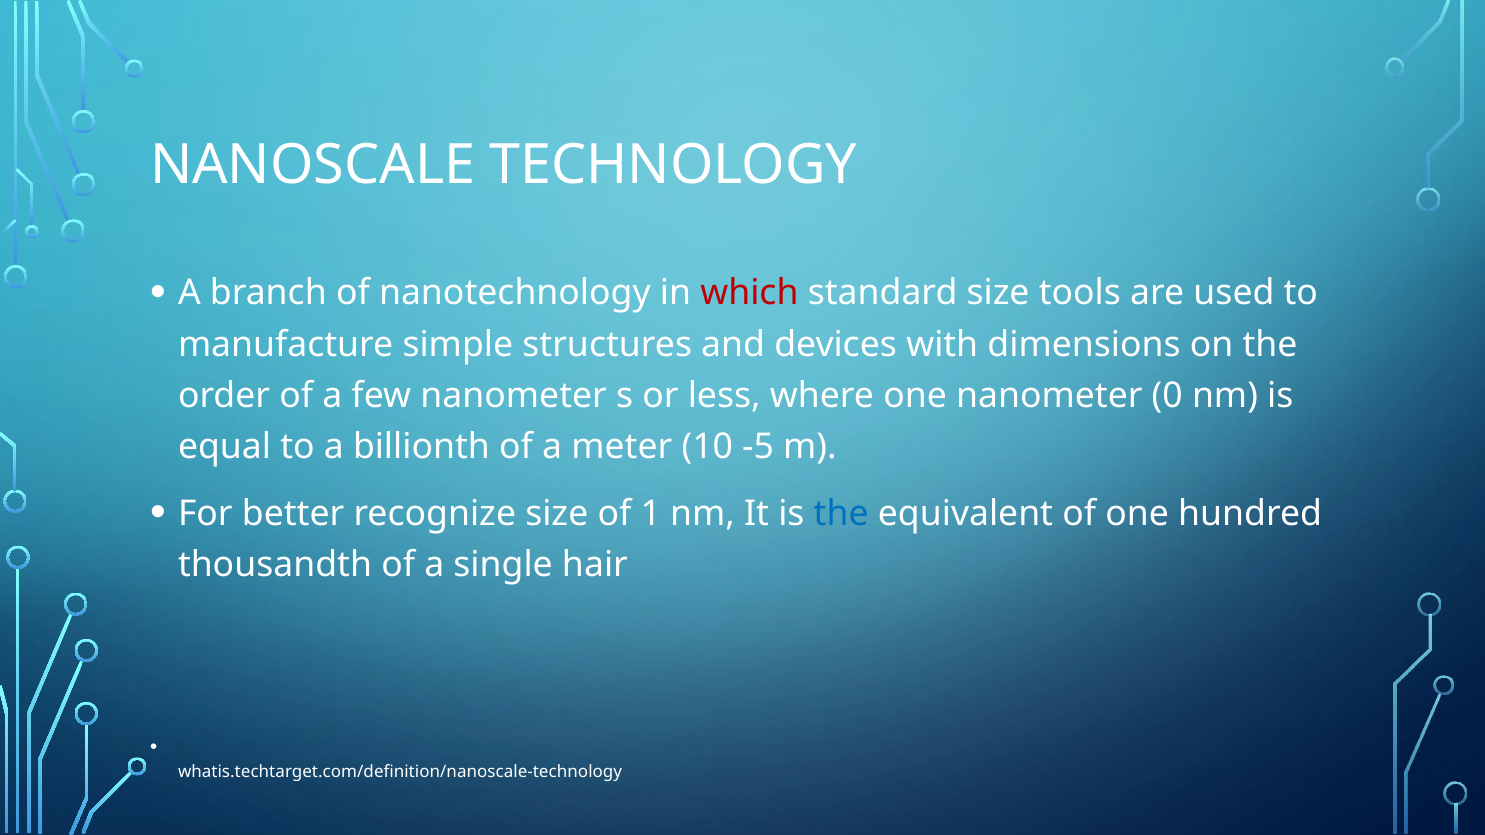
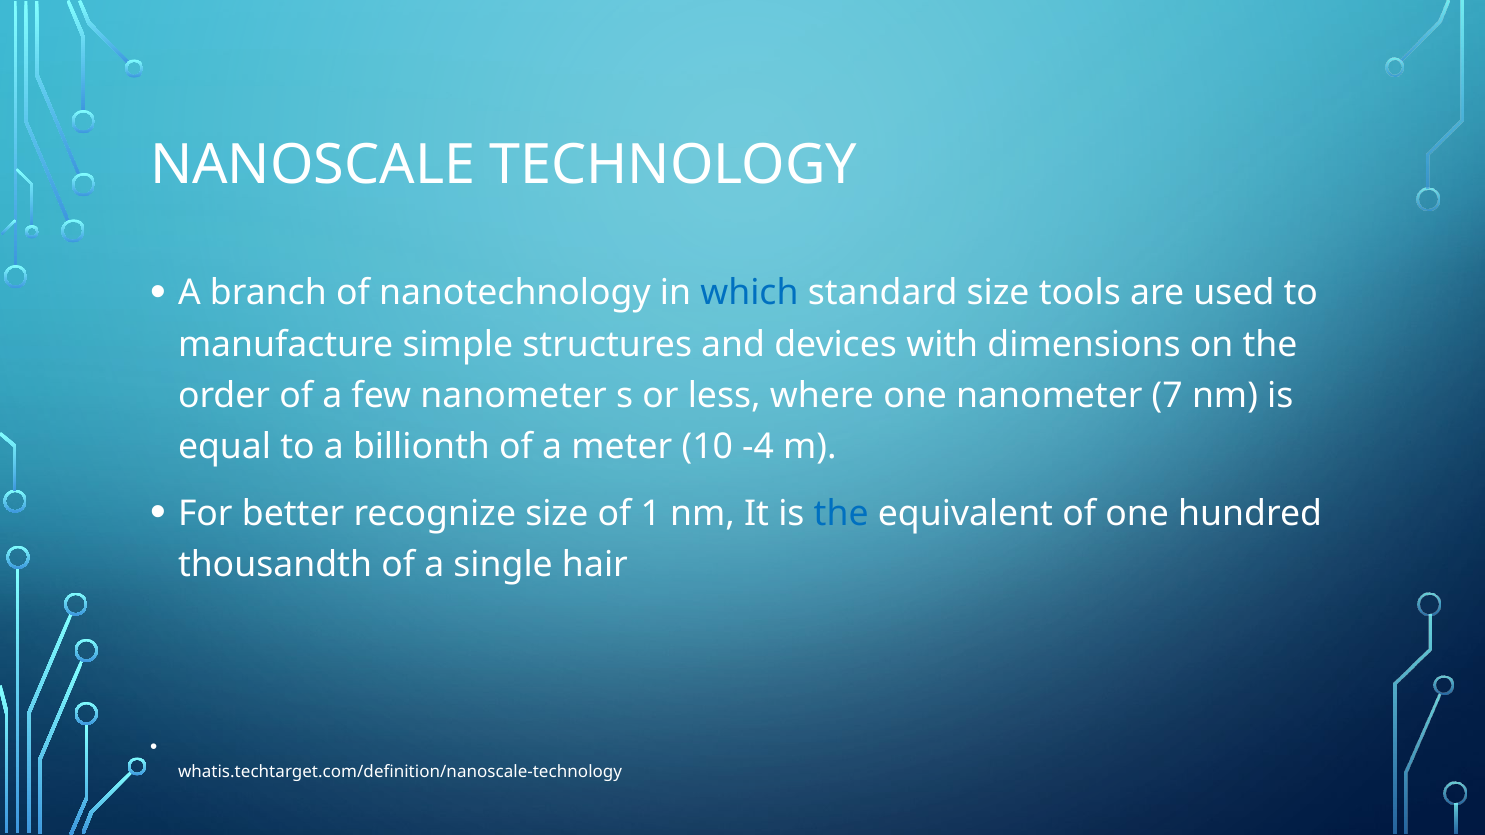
which colour: red -> blue
0: 0 -> 7
-5: -5 -> -4
